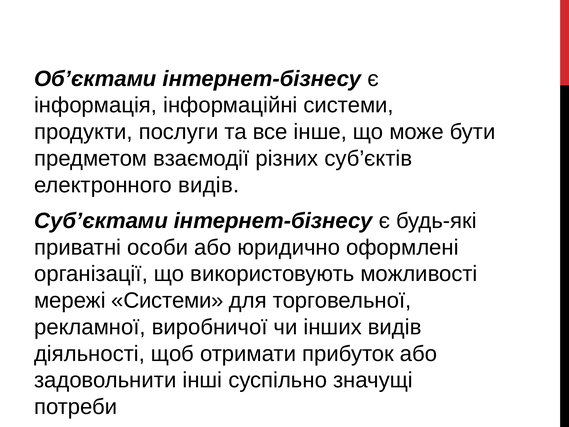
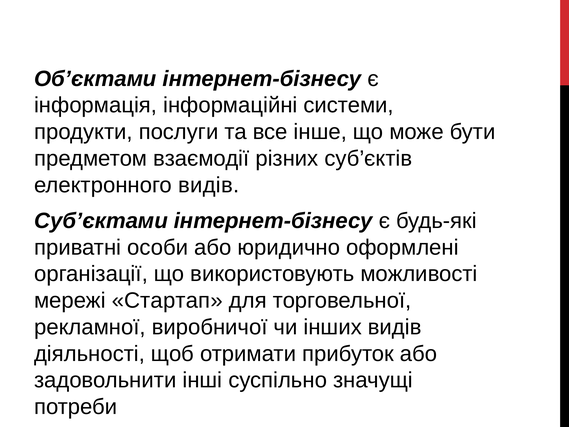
мережі Системи: Системи -> Стартап
